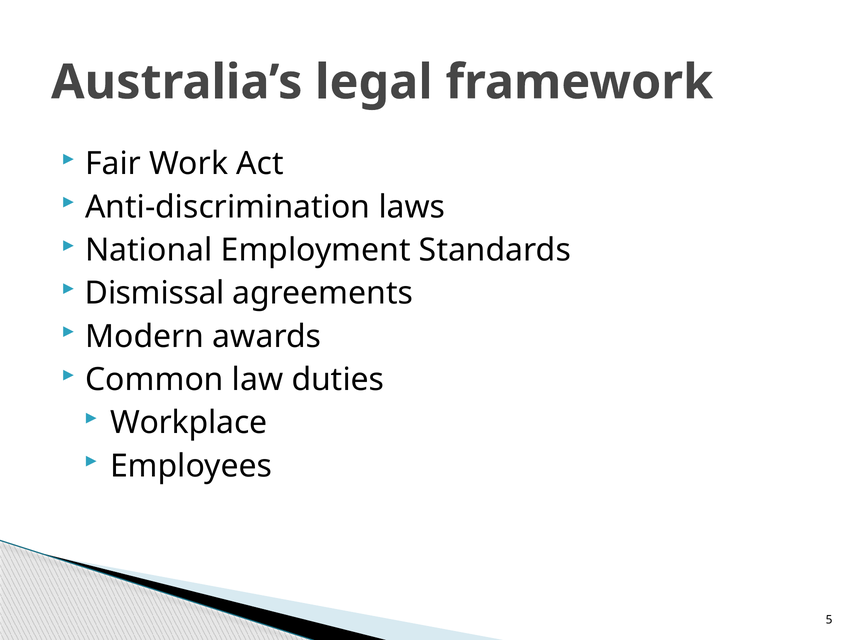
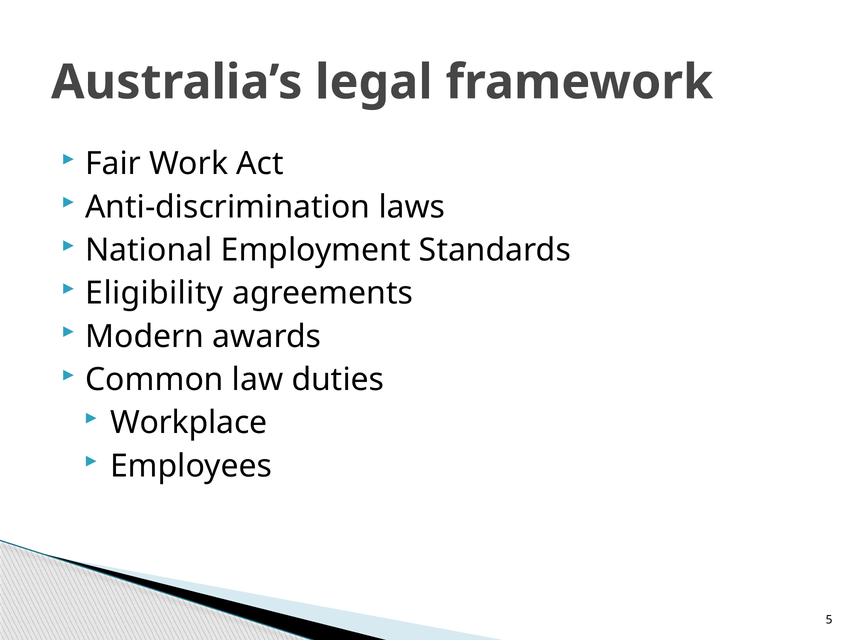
Dismissal: Dismissal -> Eligibility
